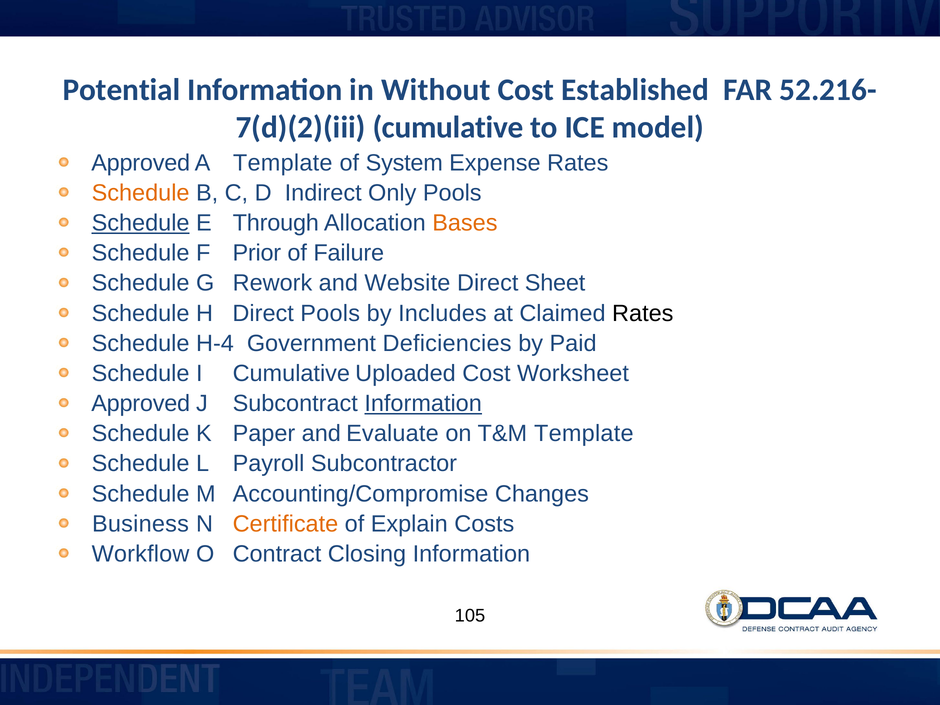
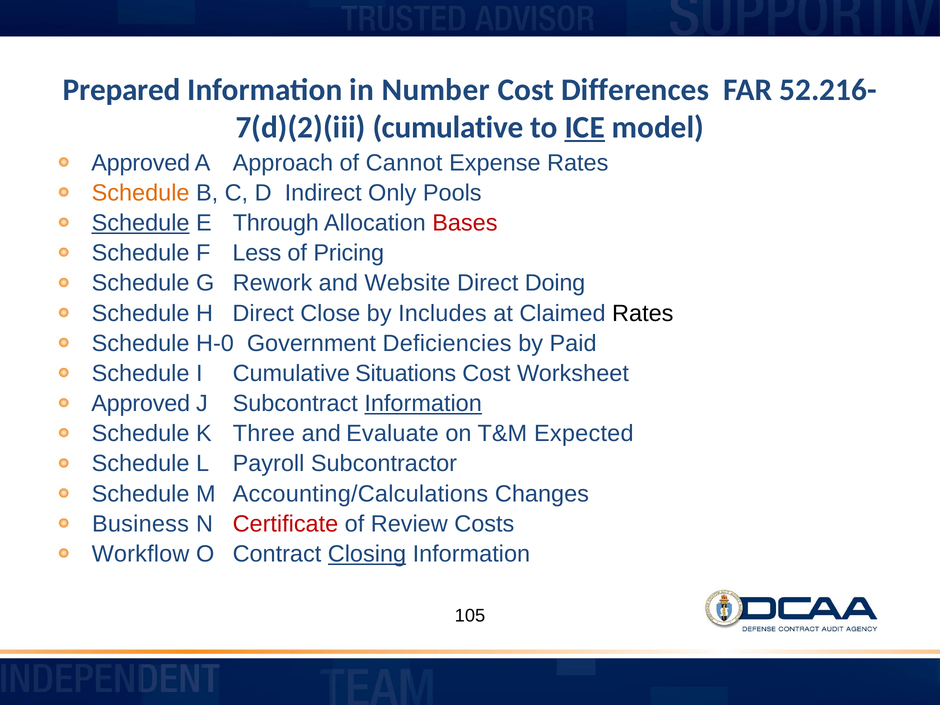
Potential: Potential -> Prepared
Without: Without -> Number
Established: Established -> Differences
ICE underline: none -> present
A Template: Template -> Approach
System: System -> Cannot
Bases colour: orange -> red
Prior: Prior -> Less
Failure: Failure -> Pricing
Sheet: Sheet -> Doing
Direct Pools: Pools -> Close
H-4: H-4 -> H-0
Uploaded: Uploaded -> Situations
Paper: Paper -> Three
T&M Template: Template -> Expected
Accounting/Compromise: Accounting/Compromise -> Accounting/Calculations
Certificate colour: orange -> red
Explain: Explain -> Review
Closing underline: none -> present
